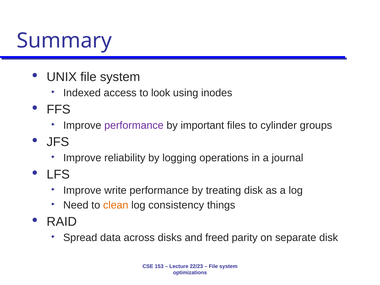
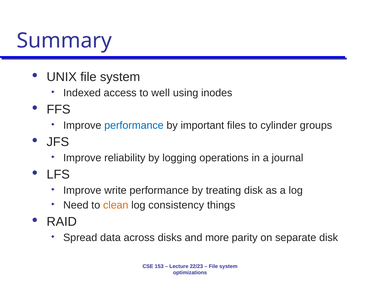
look: look -> well
performance at (134, 125) colour: purple -> blue
freed: freed -> more
